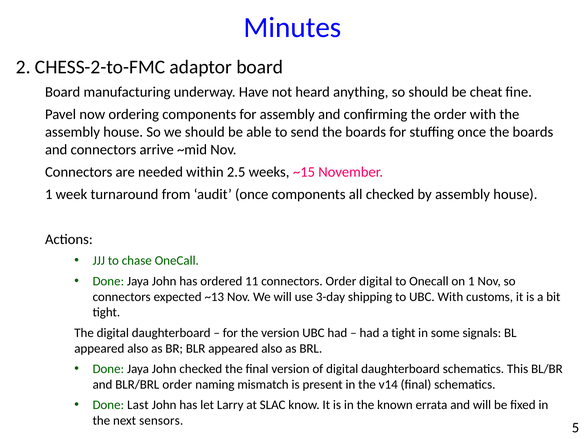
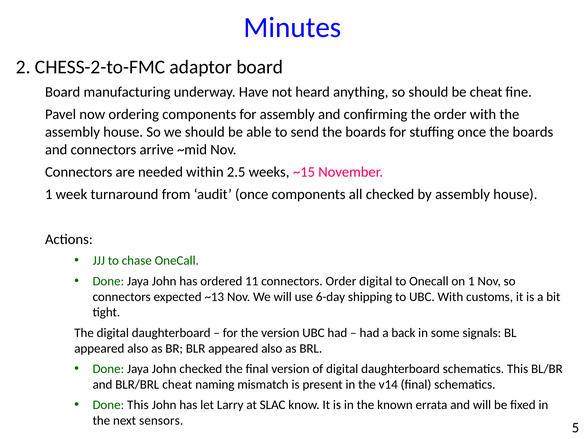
3-day: 3-day -> 6-day
a tight: tight -> back
BLR/BRL order: order -> cheat
Done Last: Last -> This
